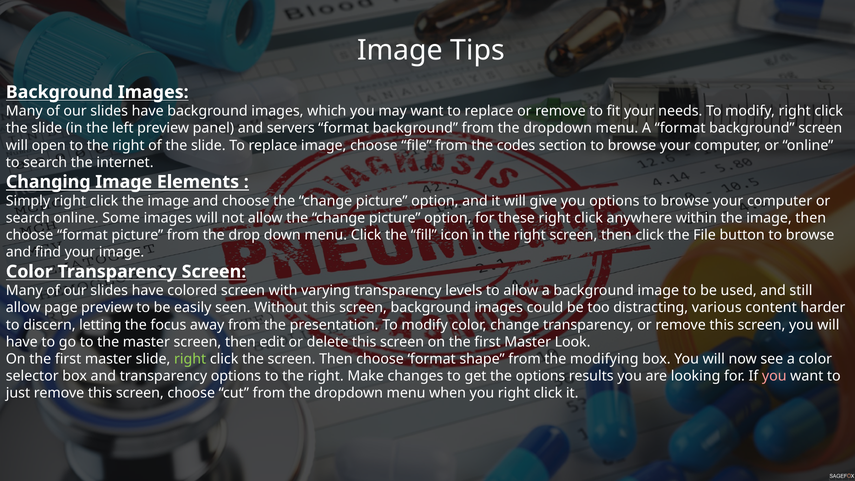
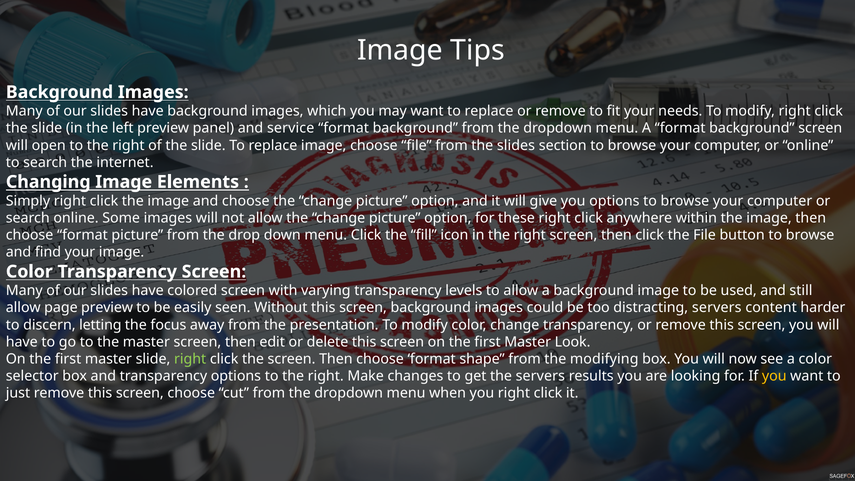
servers: servers -> service
the codes: codes -> slides
distracting various: various -> servers
the options: options -> servers
you at (774, 376) colour: pink -> yellow
